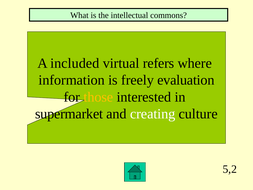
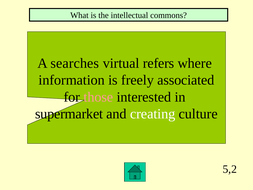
included: included -> searches
evaluation: evaluation -> associated
those colour: yellow -> pink
